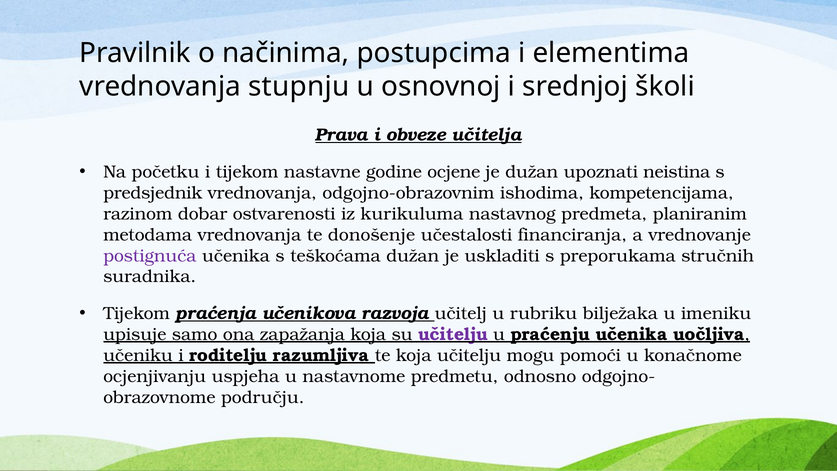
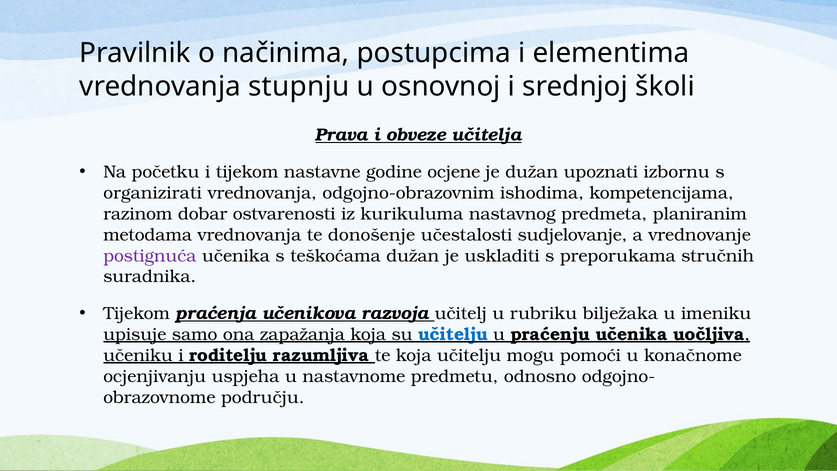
neistina: neistina -> izbornu
predsjednik: predsjednik -> organizirati
financiranja: financiranja -> sudjelovanje
učitelju at (453, 334) colour: purple -> blue
